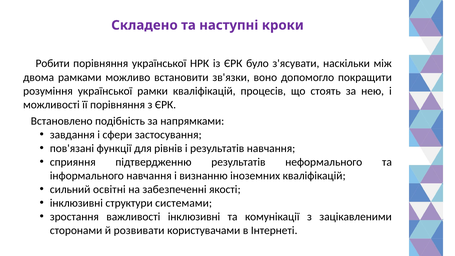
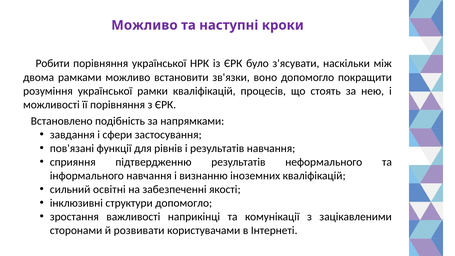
Складено at (144, 25): Складено -> Можливо
структури системами: системами -> допомогло
важливості інклюзивні: інклюзивні -> наприкінці
